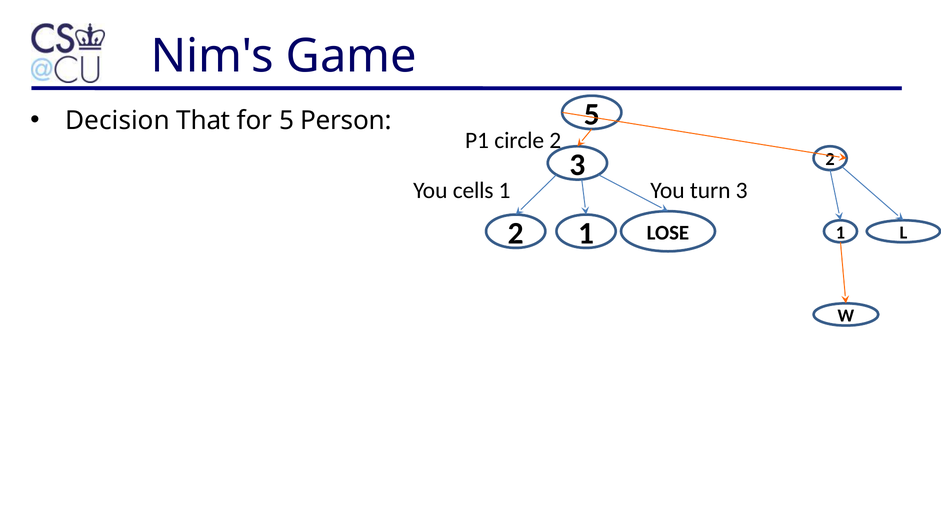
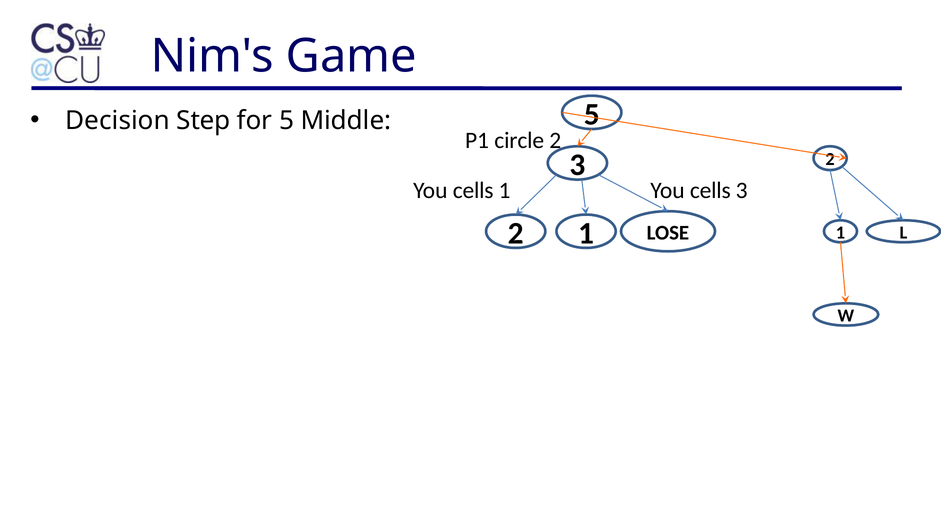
That: That -> Step
Person: Person -> Middle
1 You turn: turn -> cells
